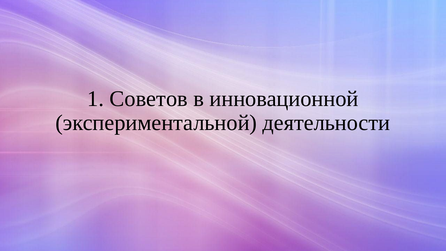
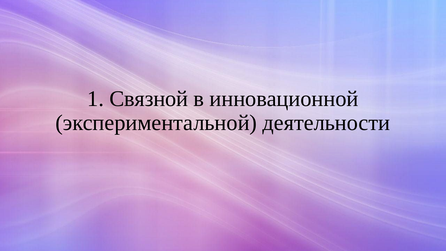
Советов: Советов -> Связной
